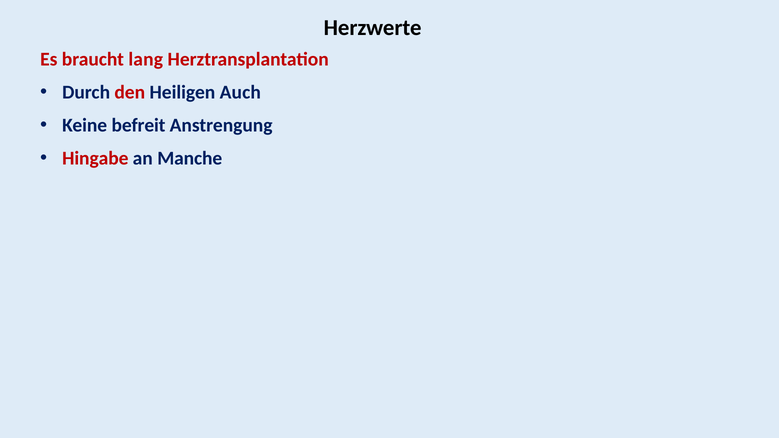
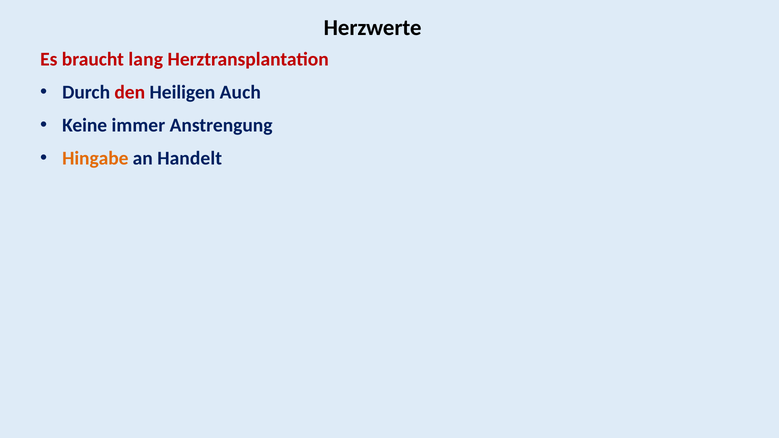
befreit: befreit -> immer
Hingabe colour: red -> orange
Manche: Manche -> Handelt
